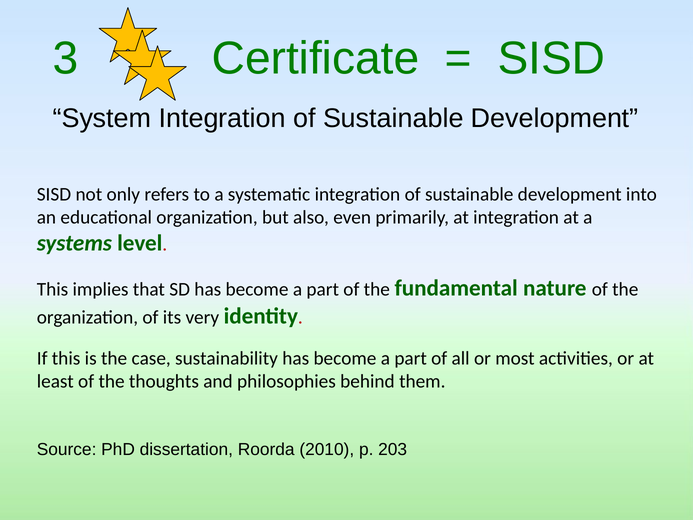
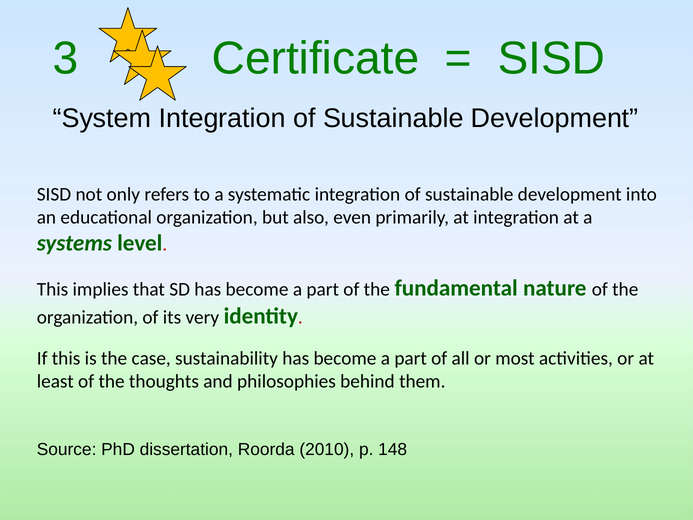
203: 203 -> 148
